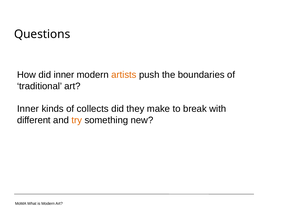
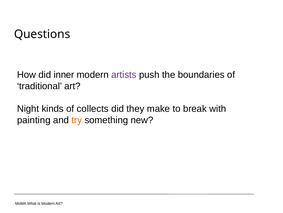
artists colour: orange -> purple
Inner at (28, 108): Inner -> Night
different: different -> painting
